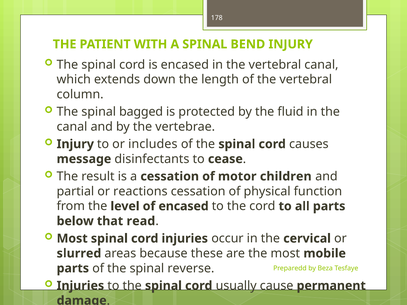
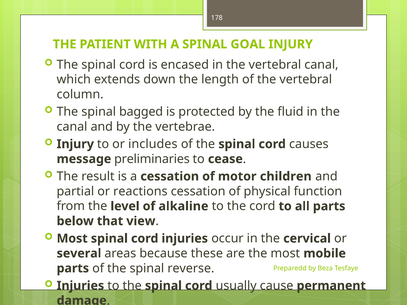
BEND: BEND -> GOAL
disinfectants: disinfectants -> preliminaries
of encased: encased -> alkaline
read: read -> view
slurred: slurred -> several
